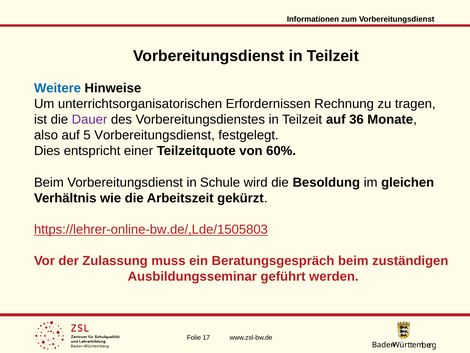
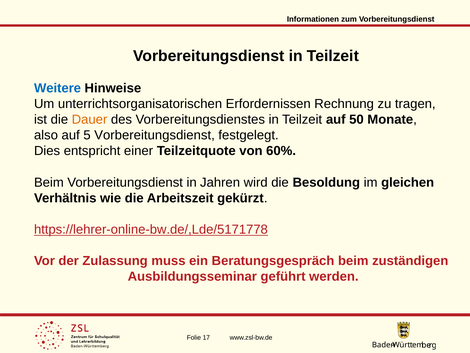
Dauer colour: purple -> orange
36: 36 -> 50
Schule: Schule -> Jahren
https://lehrer-online-bw.de/,Lde/1505803: https://lehrer-online-bw.de/,Lde/1505803 -> https://lehrer-online-bw.de/,Lde/5171778
